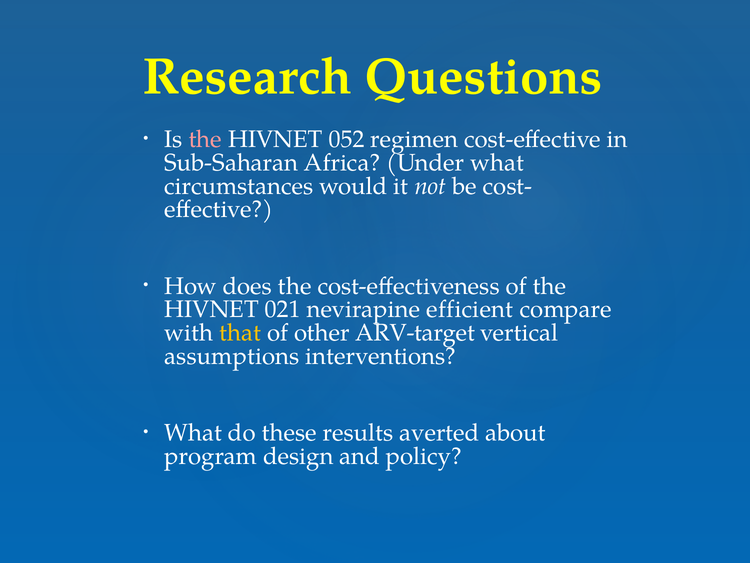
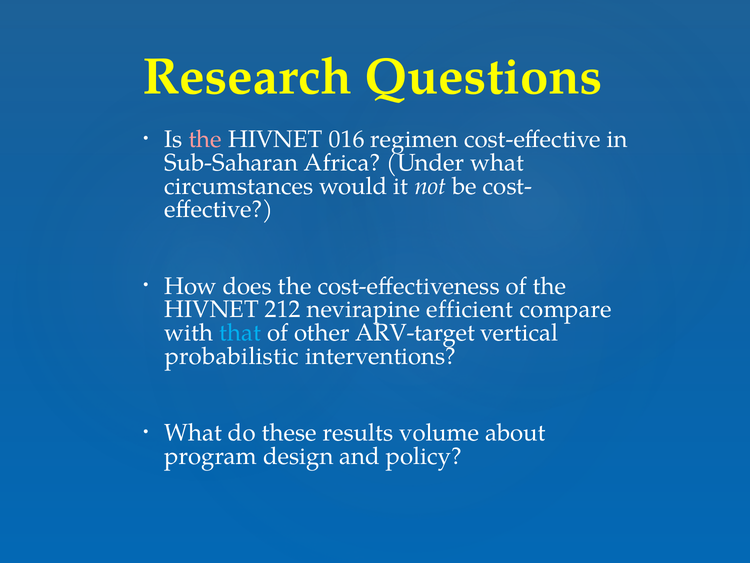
052: 052 -> 016
021: 021 -> 212
that colour: yellow -> light blue
assumptions: assumptions -> probabilistic
averted: averted -> volume
